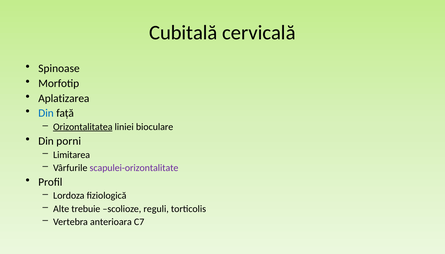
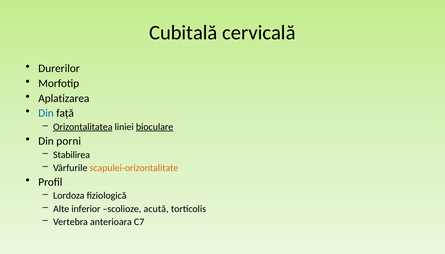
Spinoase: Spinoase -> Durerilor
bioculare underline: none -> present
Limitarea: Limitarea -> Stabilirea
scapulei-orizontalitate colour: purple -> orange
trebuie: trebuie -> inferior
reguli: reguli -> acută
